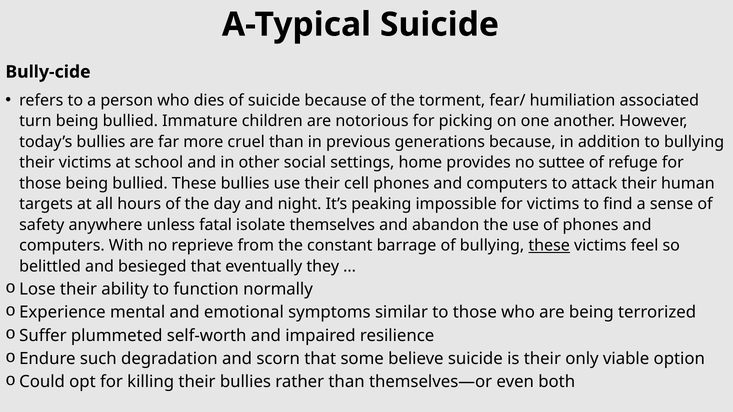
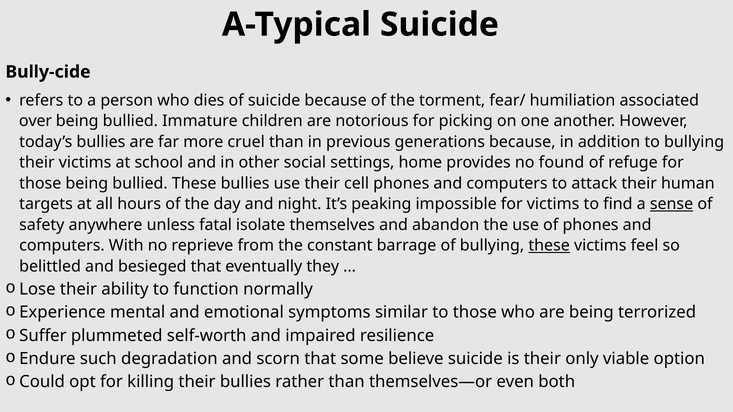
turn: turn -> over
suttee: suttee -> found
sense underline: none -> present
